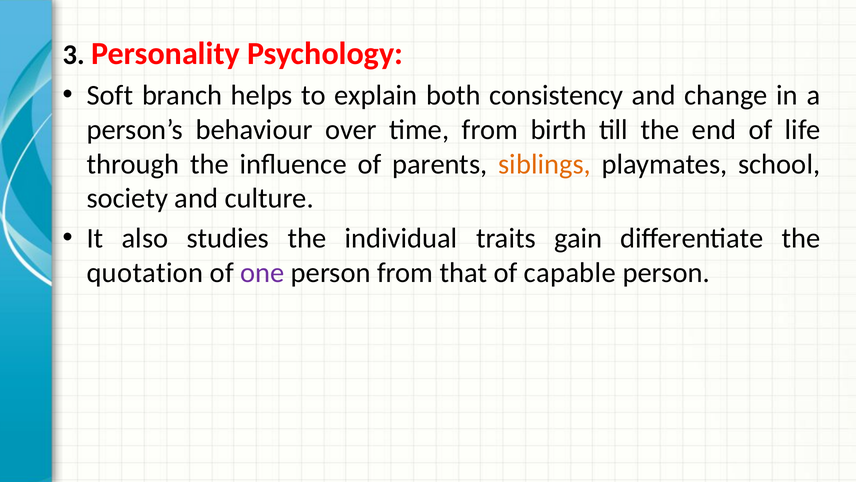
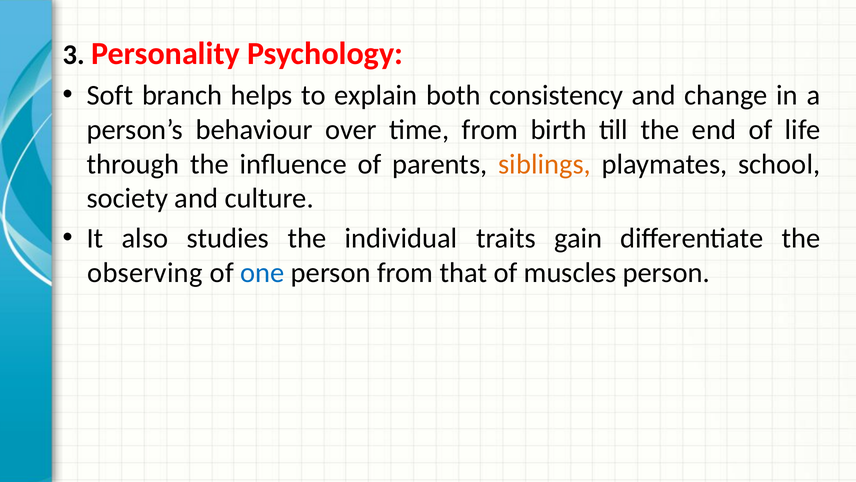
quotation: quotation -> observing
one colour: purple -> blue
capable: capable -> muscles
